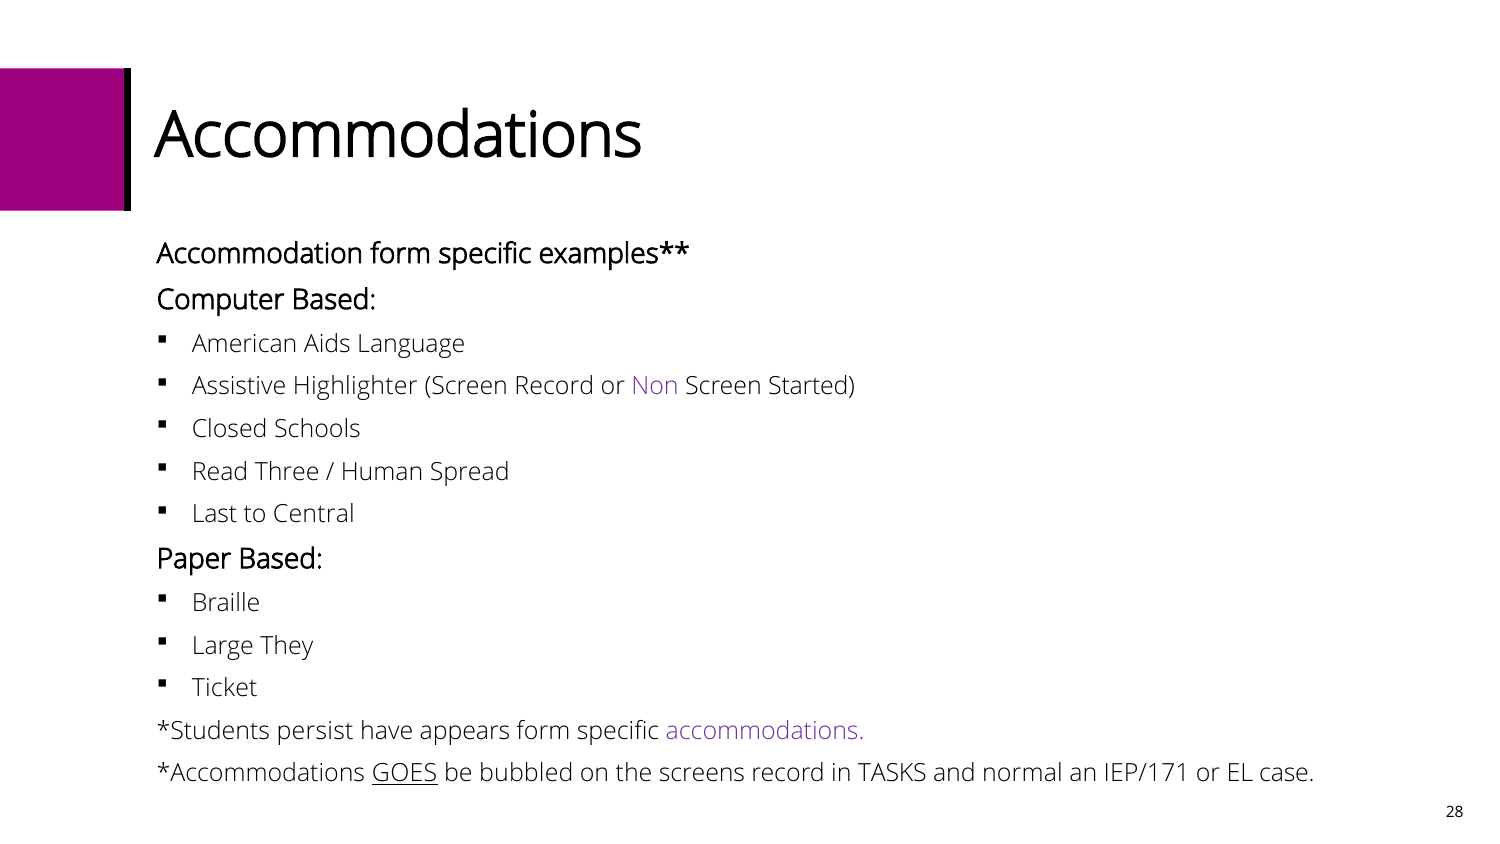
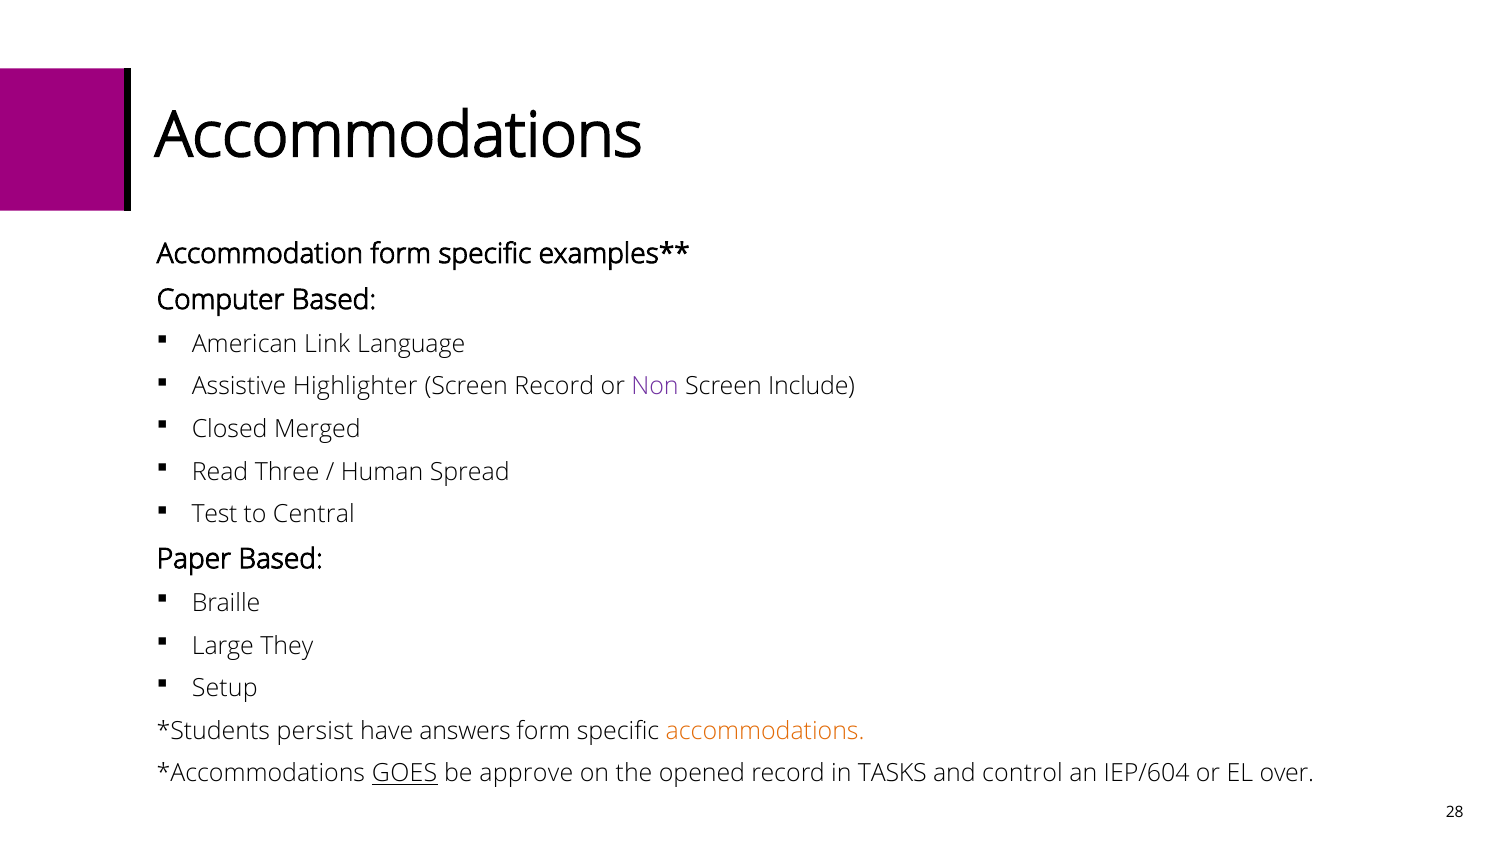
Aids: Aids -> Link
Started: Started -> Include
Schools: Schools -> Merged
Last: Last -> Test
Ticket: Ticket -> Setup
appears: appears -> answers
accommodations at (765, 731) colour: purple -> orange
bubbled: bubbled -> approve
screens: screens -> opened
normal: normal -> control
IEP/171: IEP/171 -> IEP/604
case: case -> over
